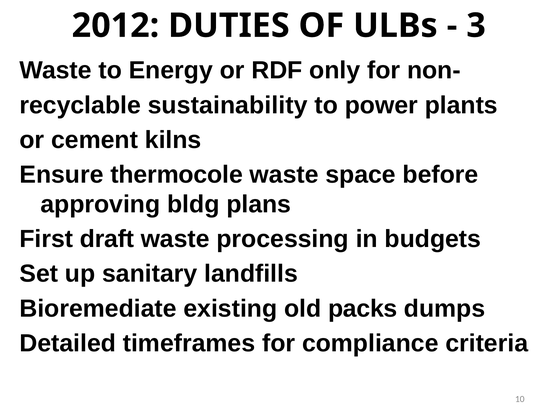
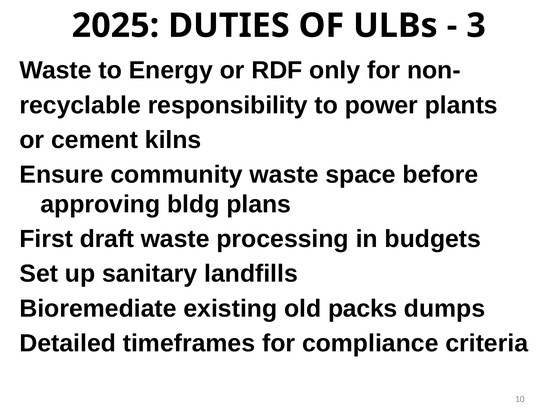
2012: 2012 -> 2025
sustainability: sustainability -> responsibility
thermocole: thermocole -> community
